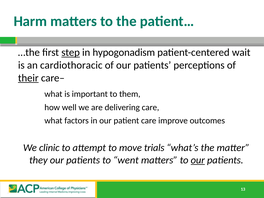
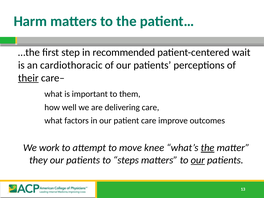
step underline: present -> none
hypogonadism: hypogonadism -> recommended
clinic: clinic -> work
trials: trials -> knee
the at (208, 148) underline: none -> present
went: went -> steps
